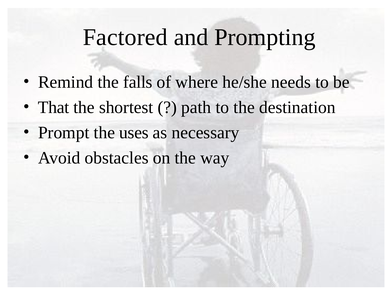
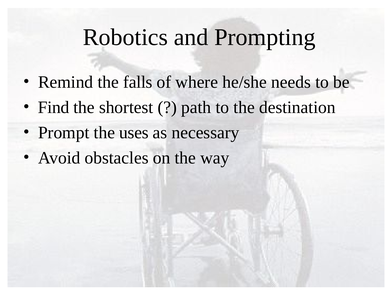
Factored: Factored -> Robotics
That: That -> Find
